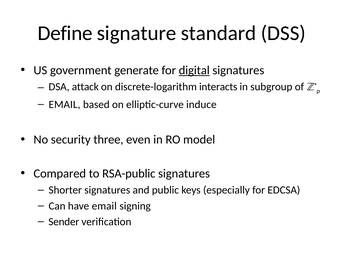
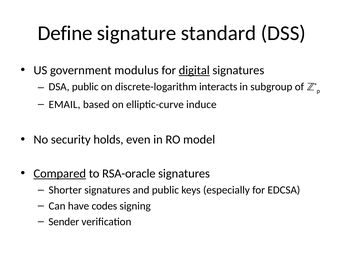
generate: generate -> modulus
DSA attack: attack -> public
three: three -> holds
Compared underline: none -> present
RSA-public: RSA-public -> RSA-oracle
have email: email -> codes
